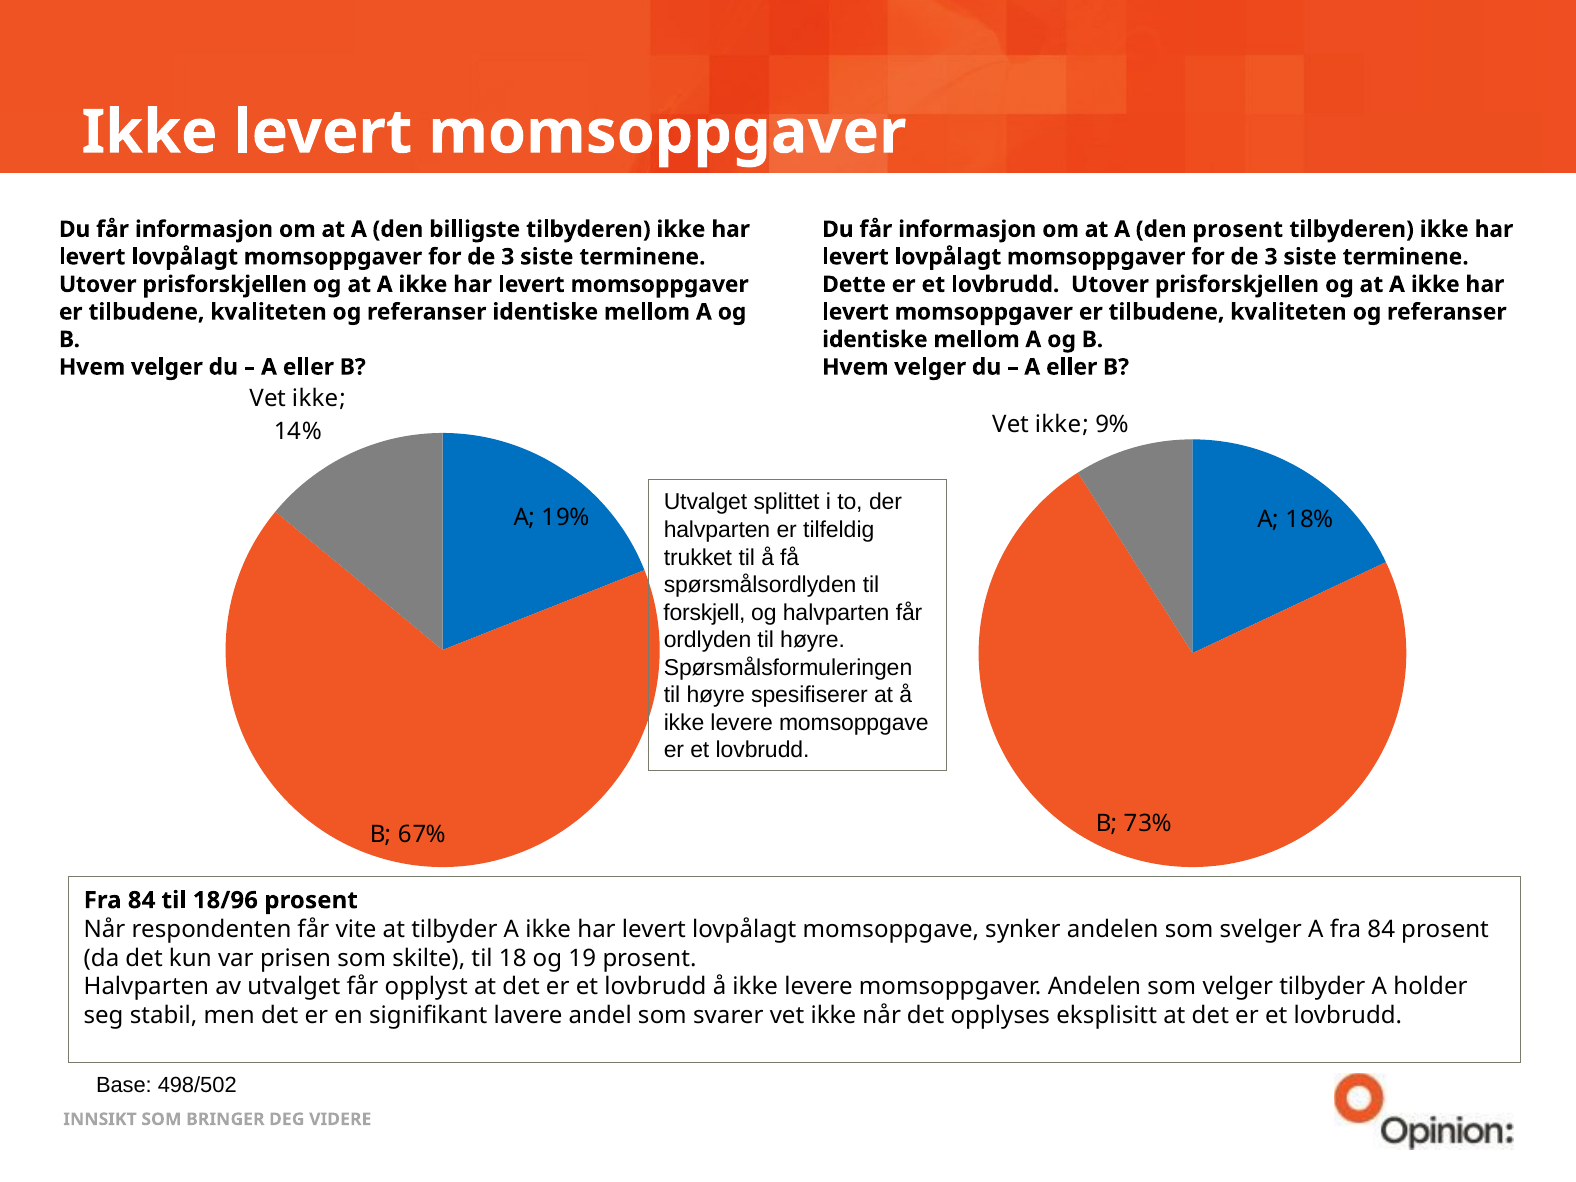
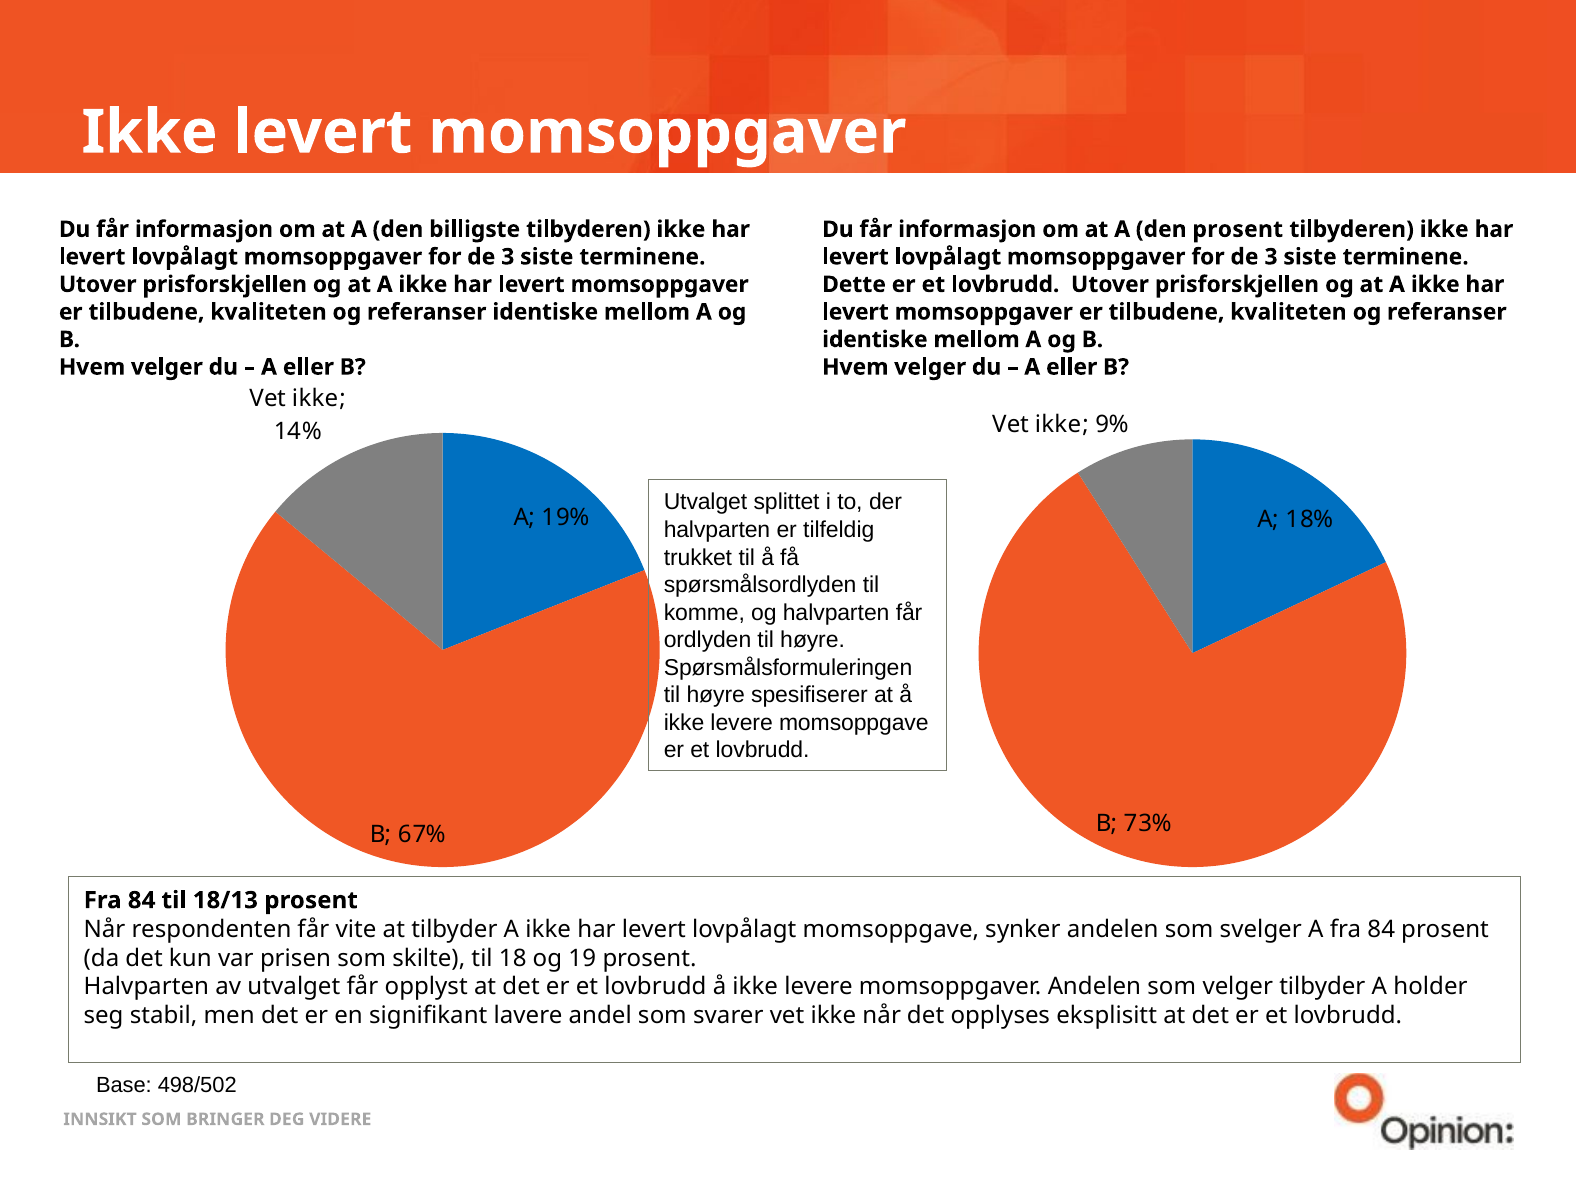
forskjell: forskjell -> komme
18/96: 18/96 -> 18/13
